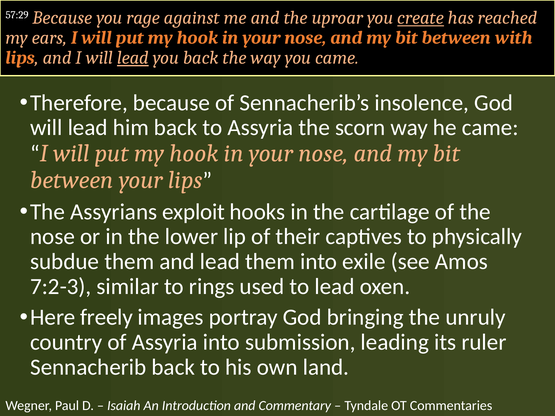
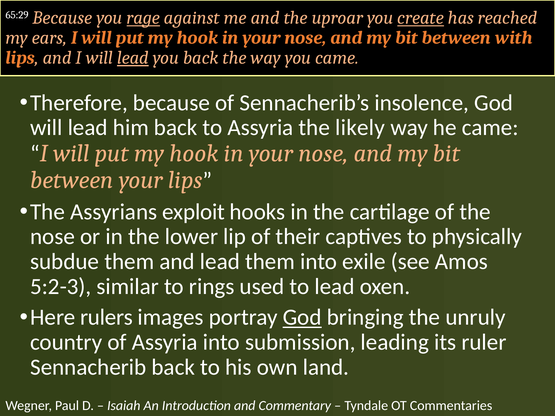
57:29: 57:29 -> 65:29
rage underline: none -> present
scorn: scorn -> likely
7:2-3: 7:2-3 -> 5:2-3
freely: freely -> rulers
God at (302, 318) underline: none -> present
